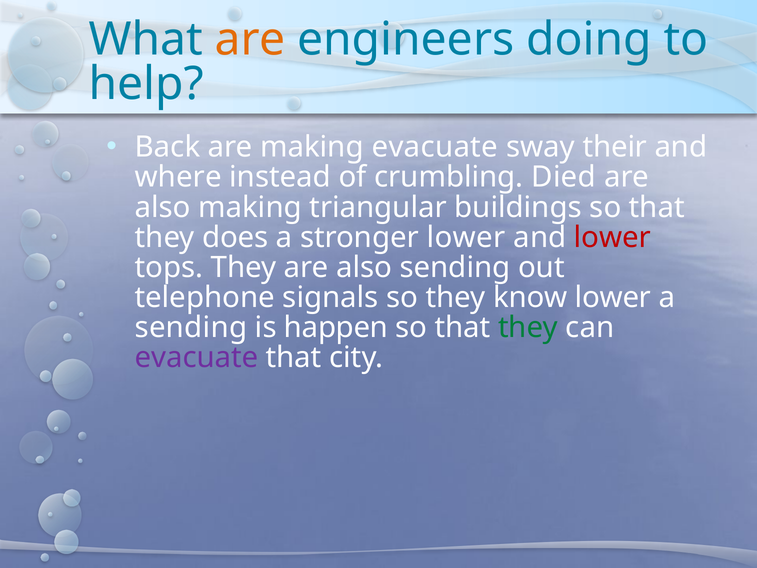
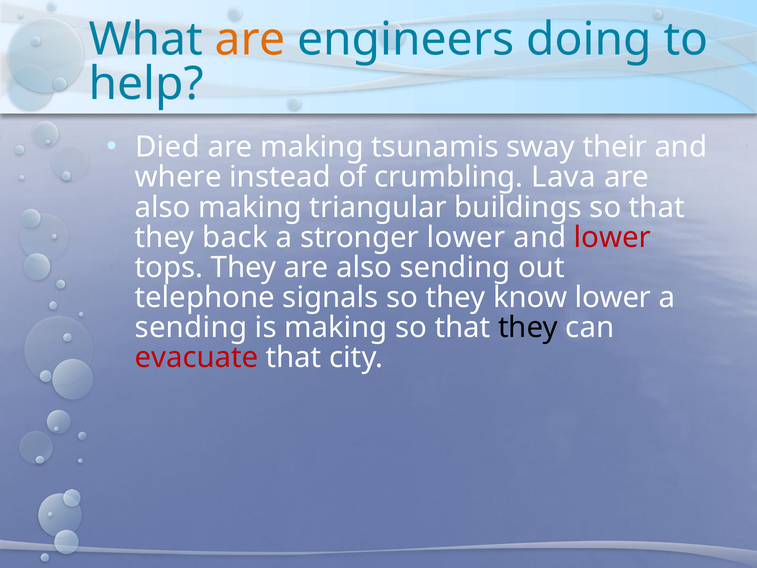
Back: Back -> Died
making evacuate: evacuate -> tsunamis
Died: Died -> Lava
does: does -> back
is happen: happen -> making
they at (528, 327) colour: green -> black
evacuate at (197, 357) colour: purple -> red
